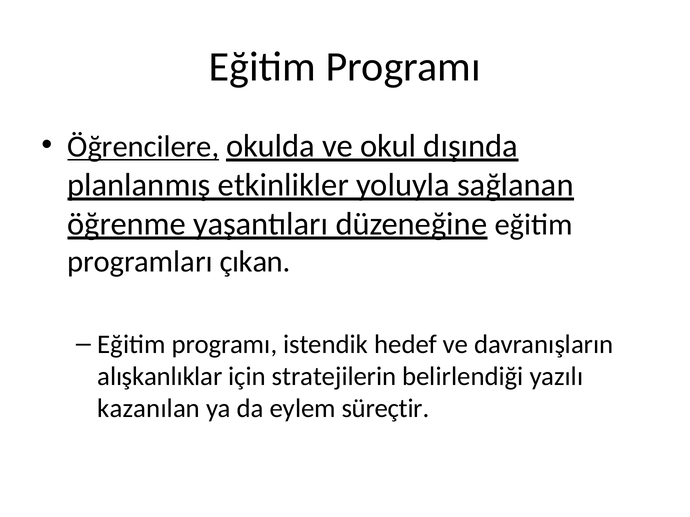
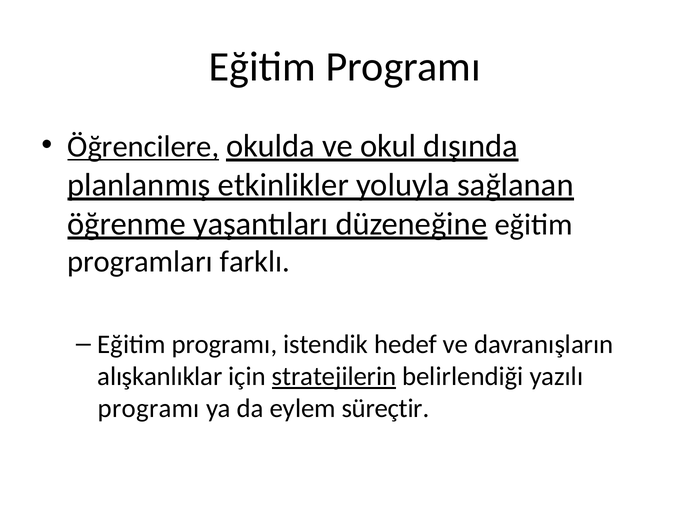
çıkan: çıkan -> farklı
stratejilerin underline: none -> present
kazanılan at (149, 409): kazanılan -> programı
